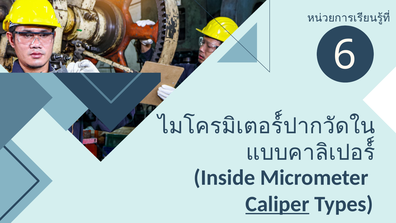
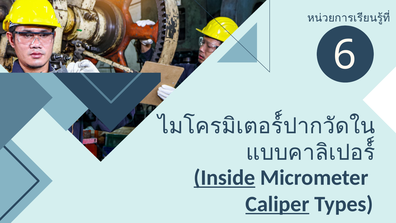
Inside underline: none -> present
